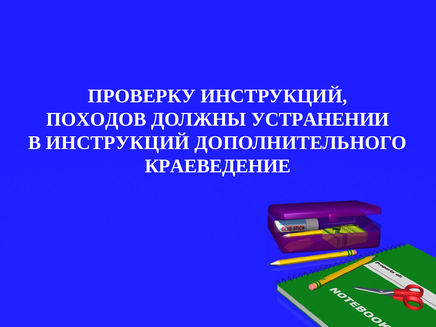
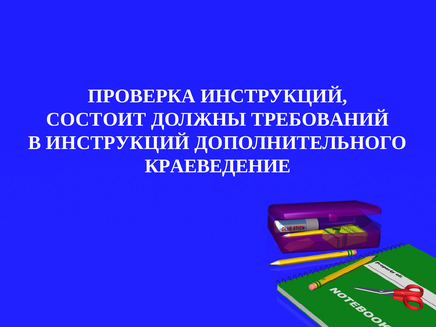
ПРОВЕРКУ: ПРОВЕРКУ -> ПРОВЕРКА
ПОХОДОВ: ПОХОДОВ -> СОСТОИТ
УСТРАНЕНИИ: УСТРАНЕНИИ -> ТРЕБОВАНИЙ
